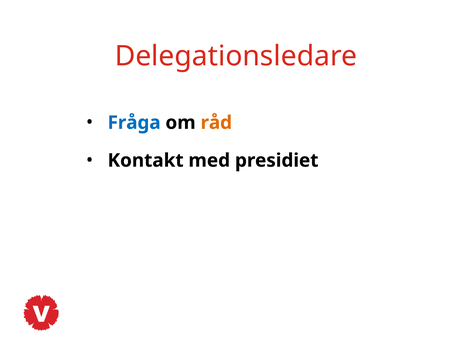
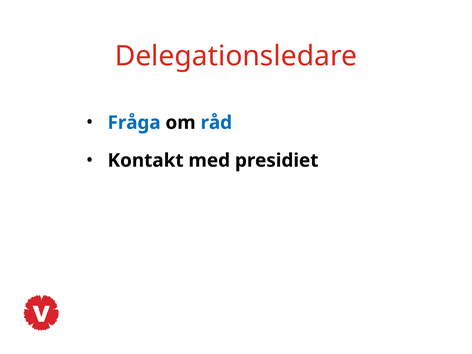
råd colour: orange -> blue
